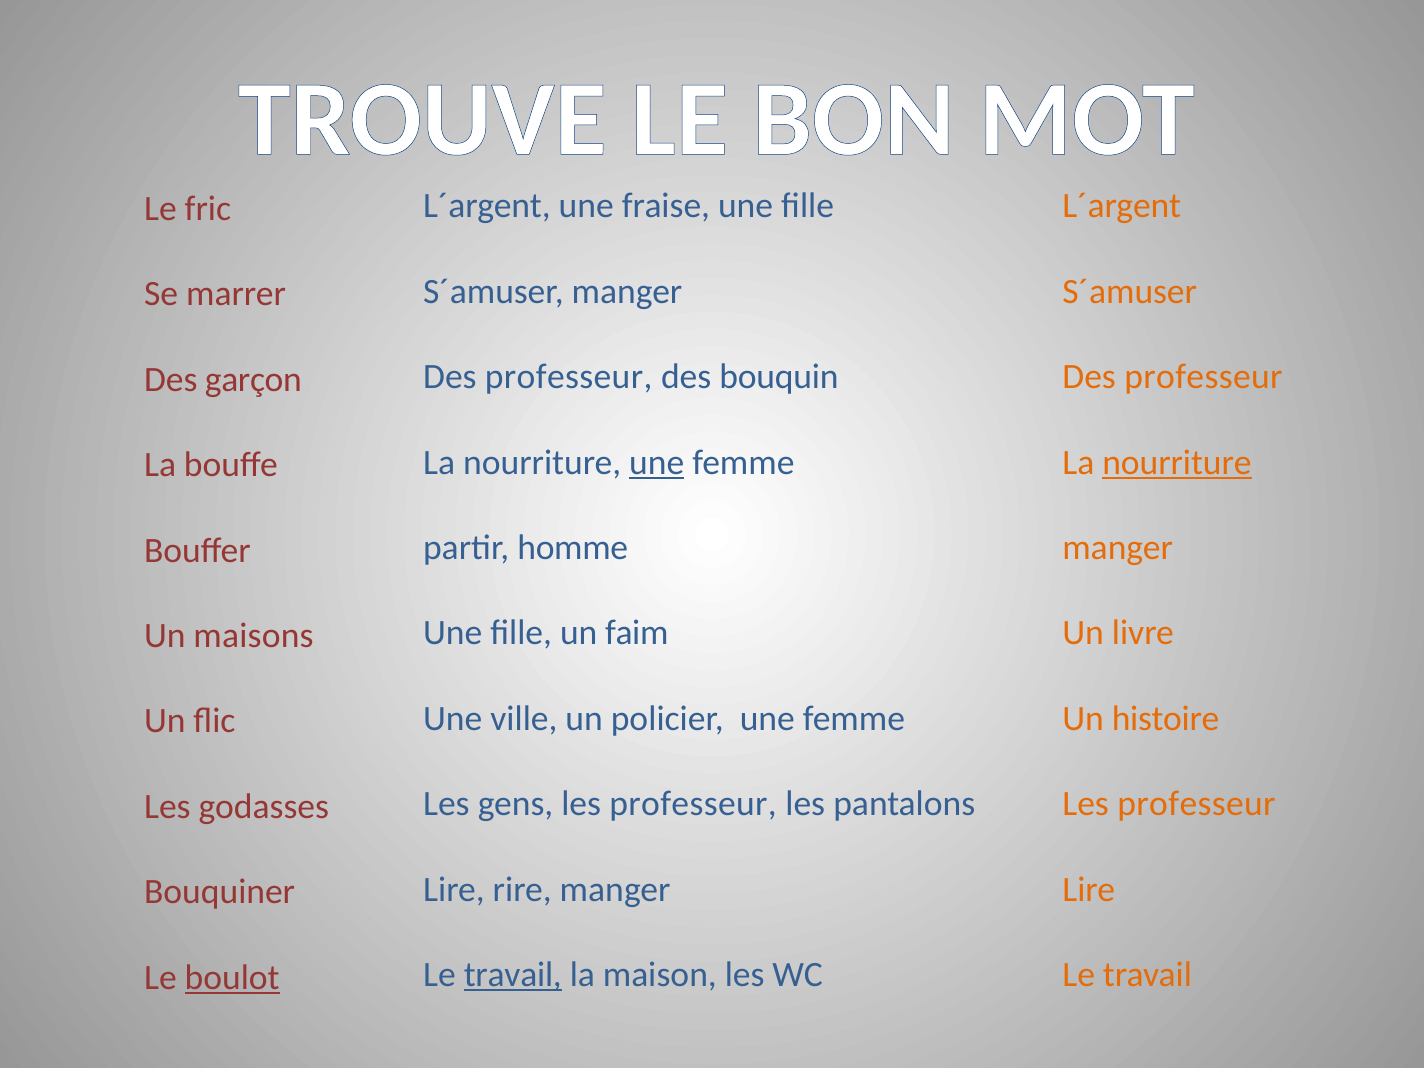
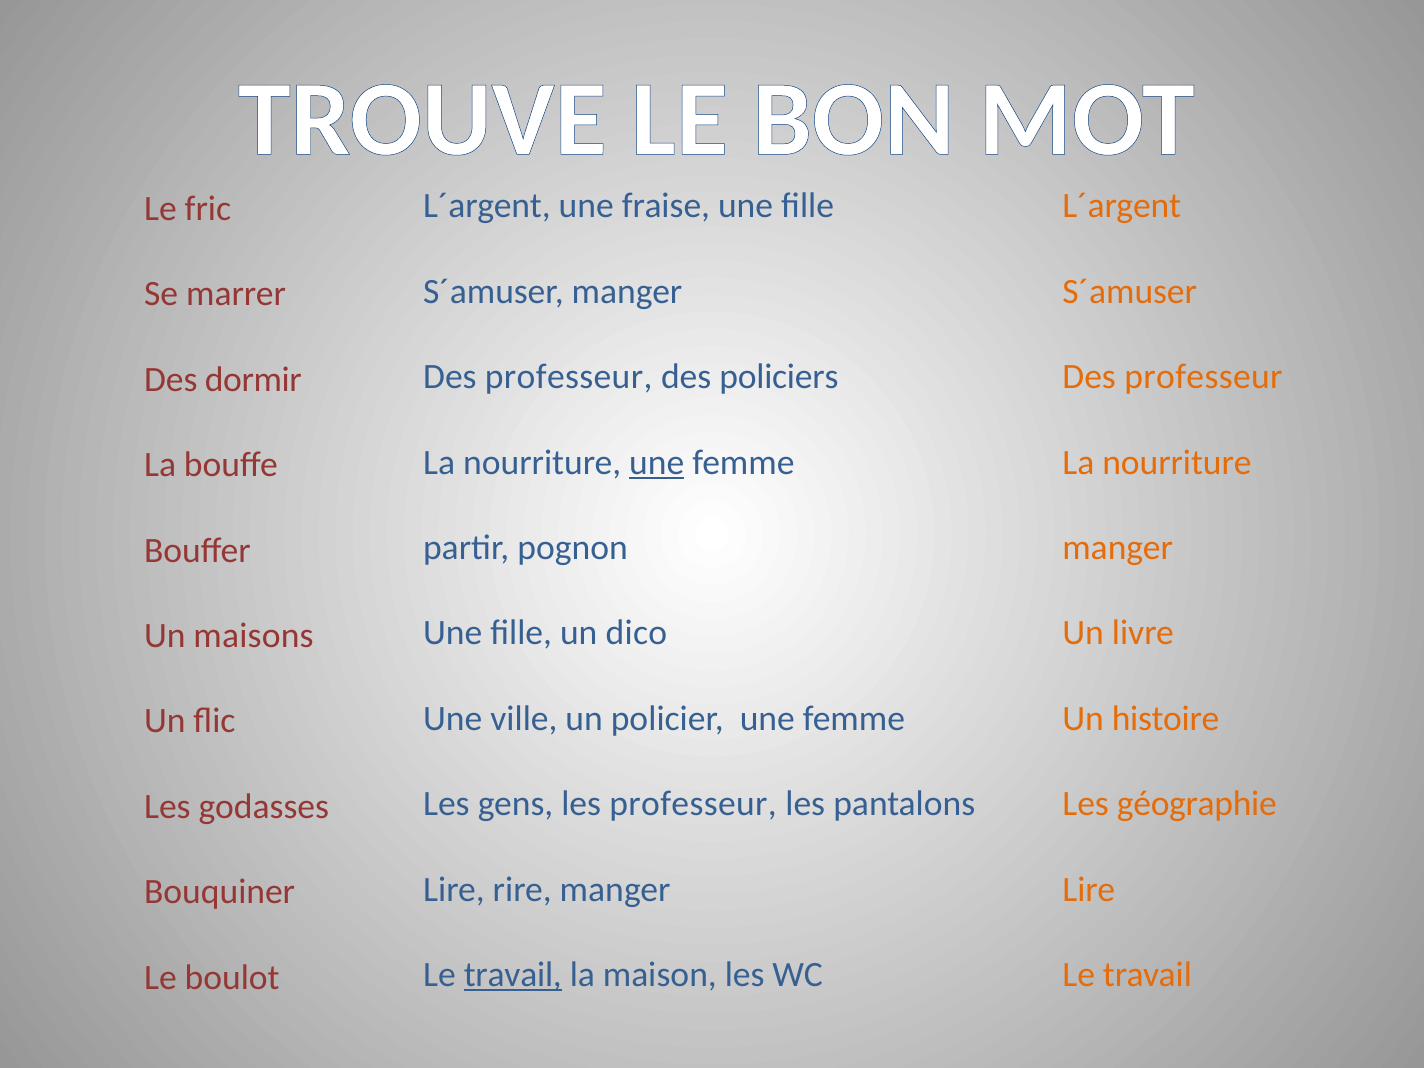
bouquin: bouquin -> policiers
garçon: garçon -> dormir
nourriture at (1177, 462) underline: present -> none
homme: homme -> pognon
faim: faim -> dico
professeur at (1197, 804): professeur -> géographie
boulot underline: present -> none
